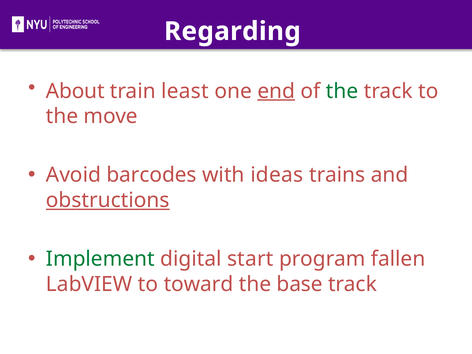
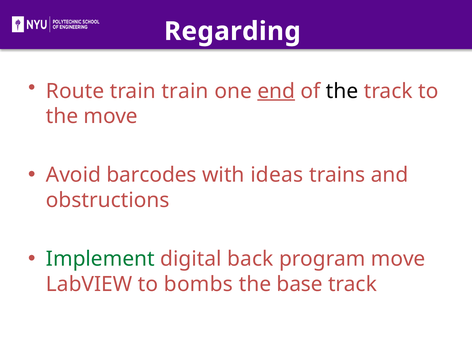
About: About -> Route
train least: least -> train
the at (342, 91) colour: green -> black
obstructions underline: present -> none
start: start -> back
program fallen: fallen -> move
toward: toward -> bombs
